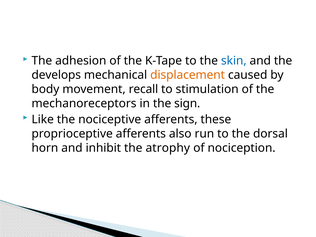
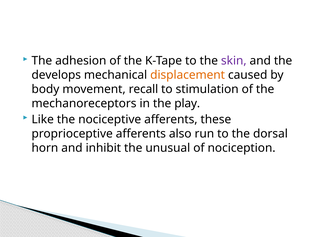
skin colour: blue -> purple
sign: sign -> play
atrophy: atrophy -> unusual
